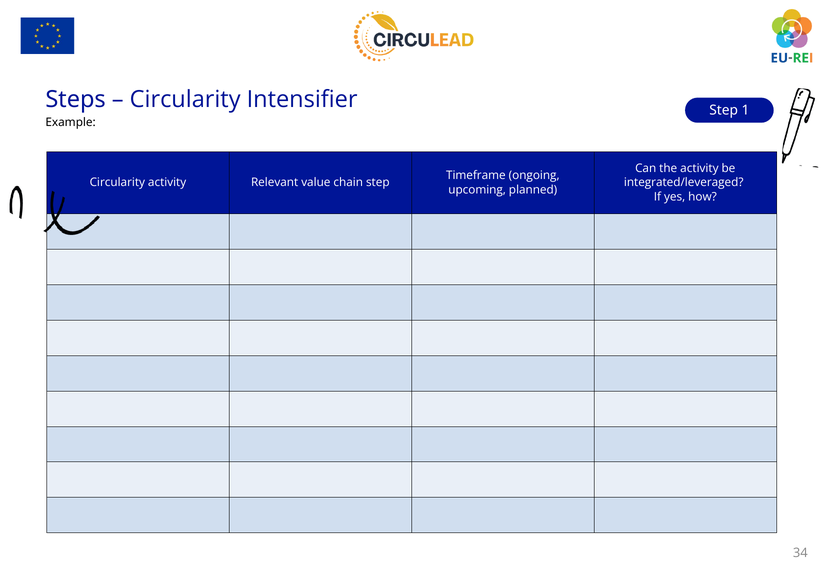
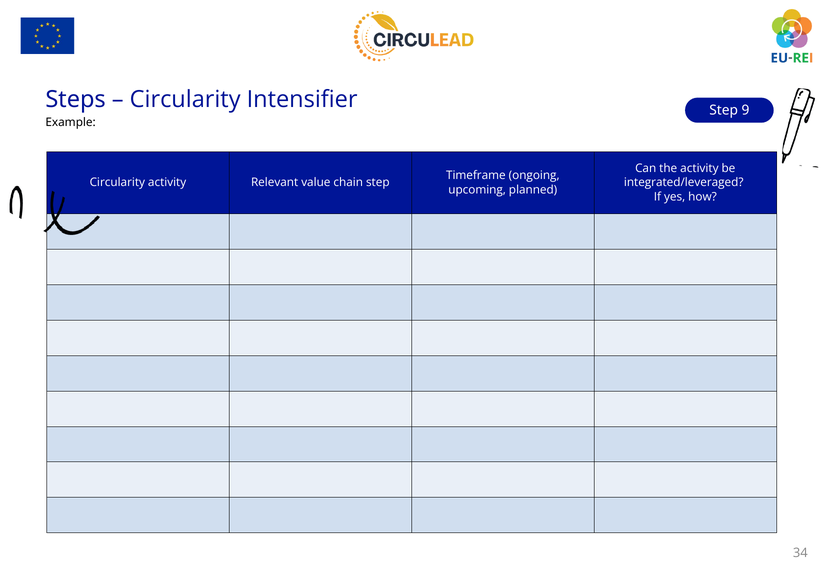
1: 1 -> 9
